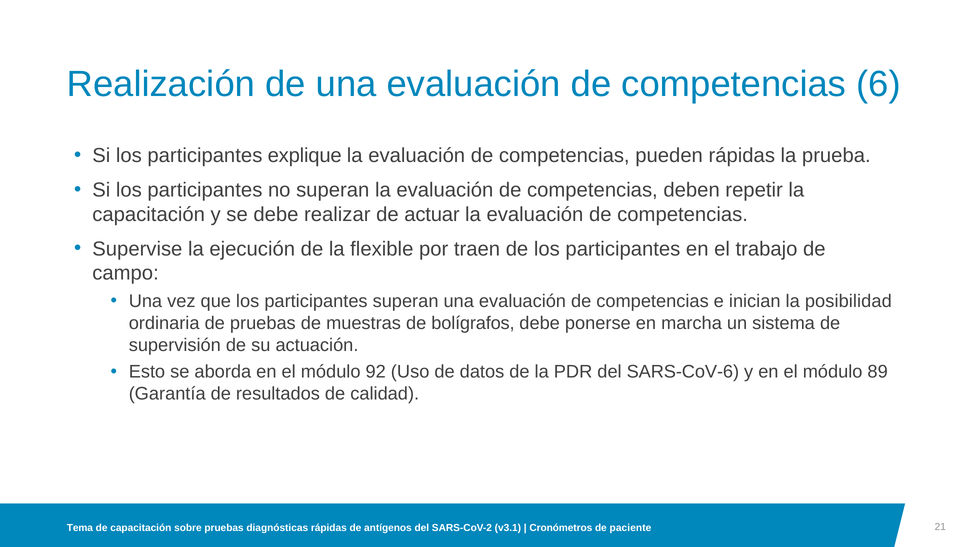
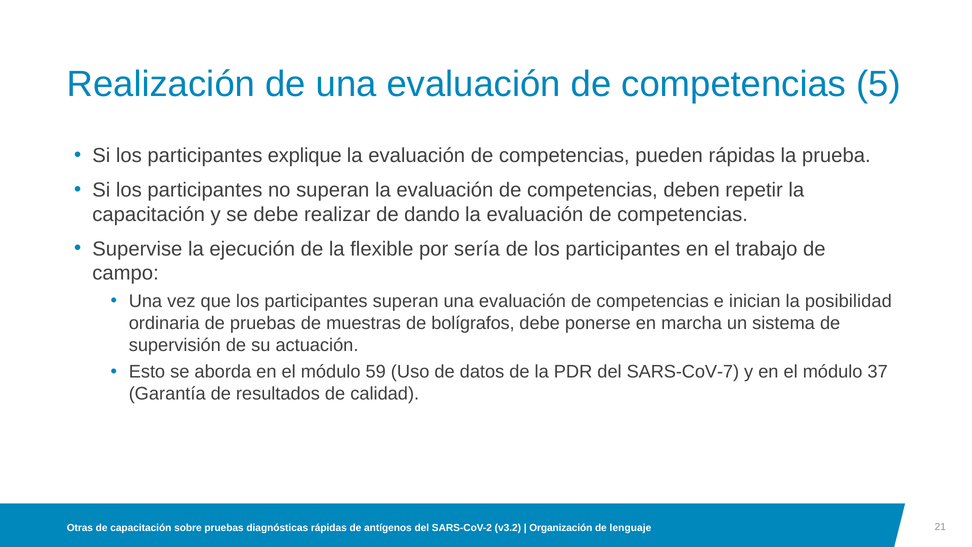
6: 6 -> 5
actuar: actuar -> dando
traen: traen -> sería
92: 92 -> 59
SARS-CoV-6: SARS-CoV-6 -> SARS-CoV-7
89: 89 -> 37
Tema: Tema -> Otras
v3.1: v3.1 -> v3.2
Cronómetros: Cronómetros -> Organización
paciente: paciente -> lenguaje
